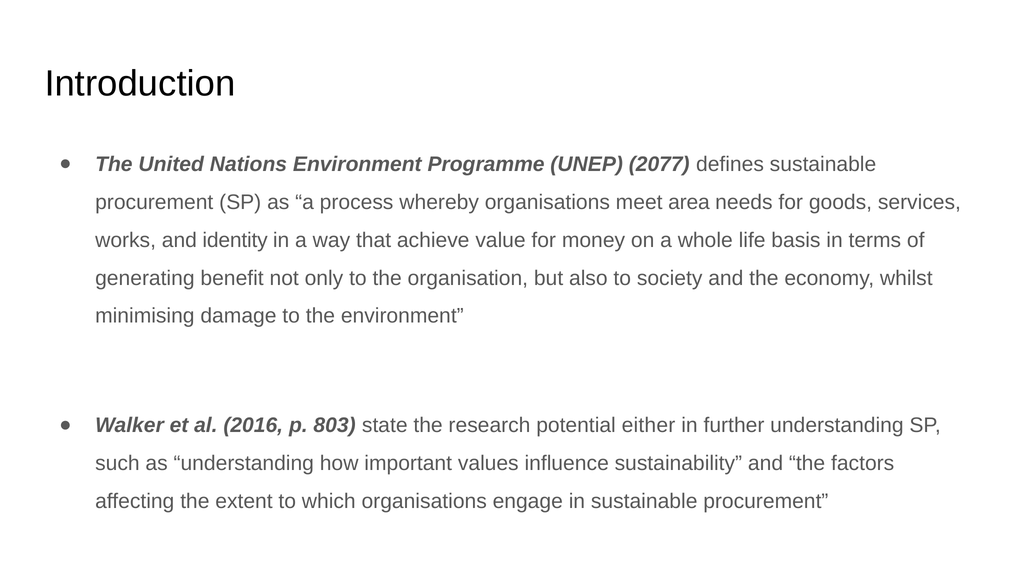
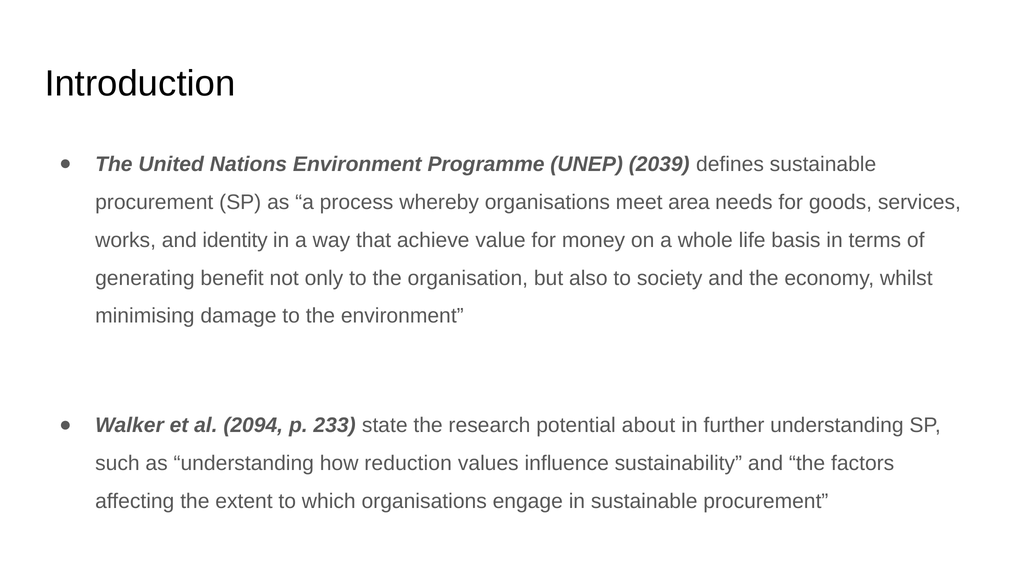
2077: 2077 -> 2039
2016: 2016 -> 2094
803: 803 -> 233
either: either -> about
important: important -> reduction
